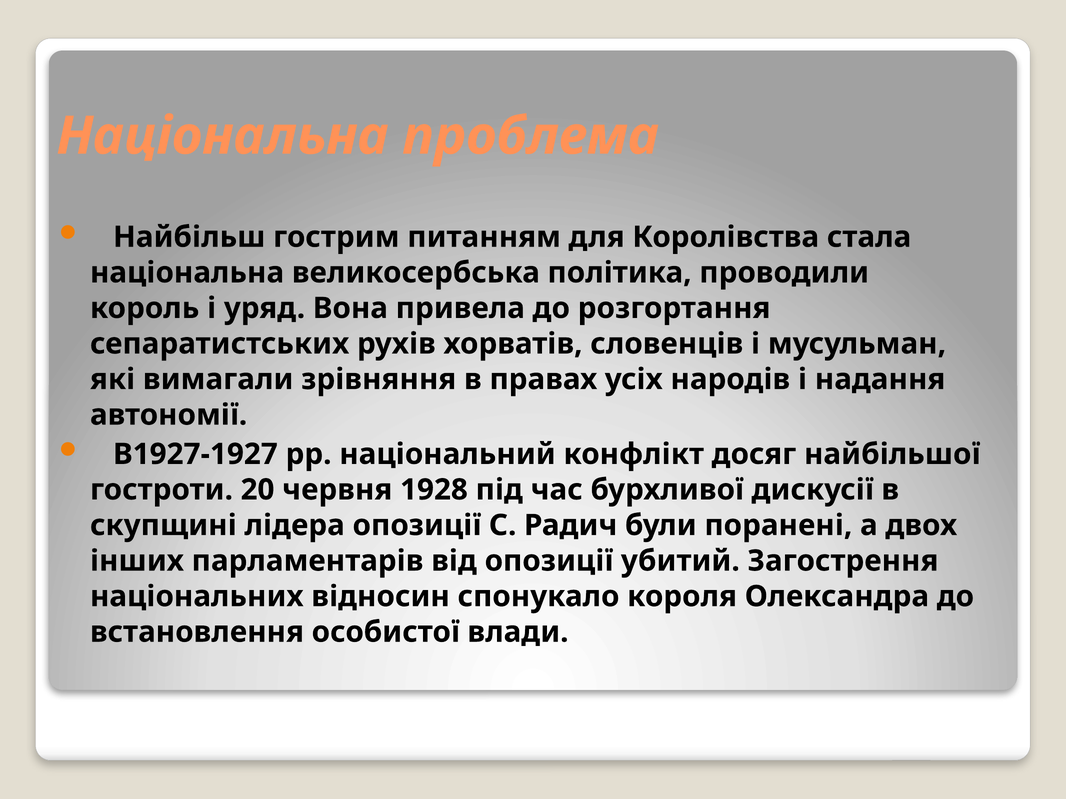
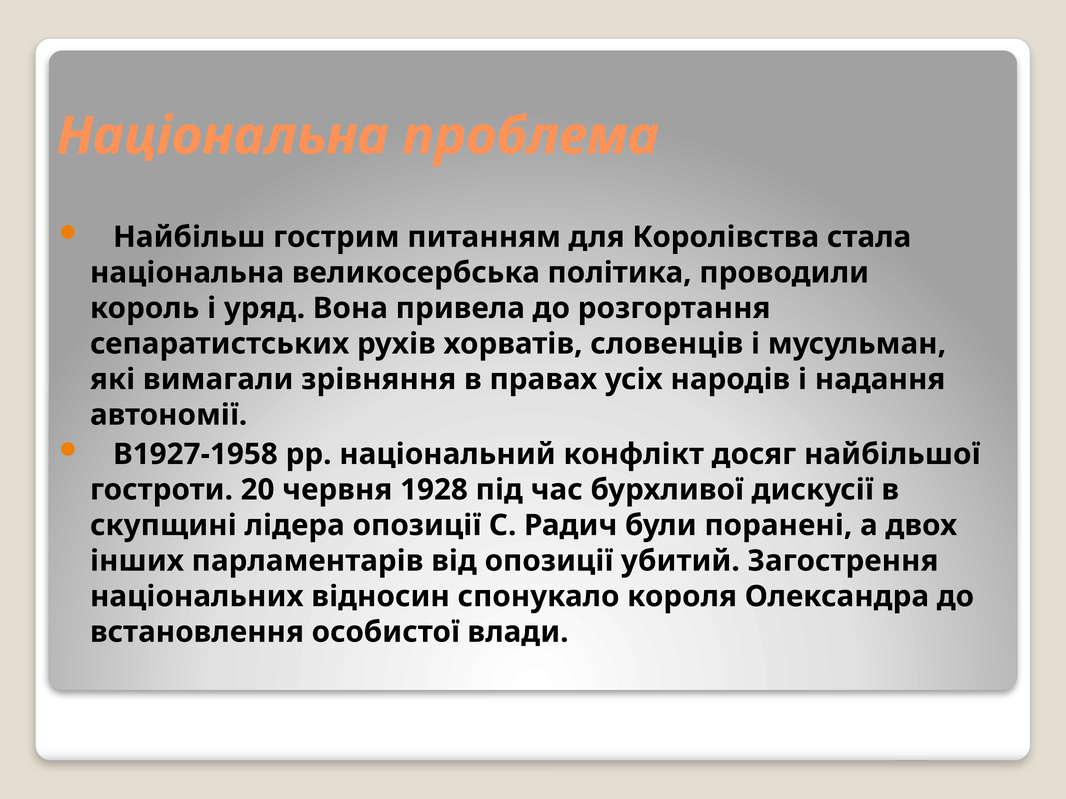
В1927-1927: В1927-1927 -> В1927-1958
